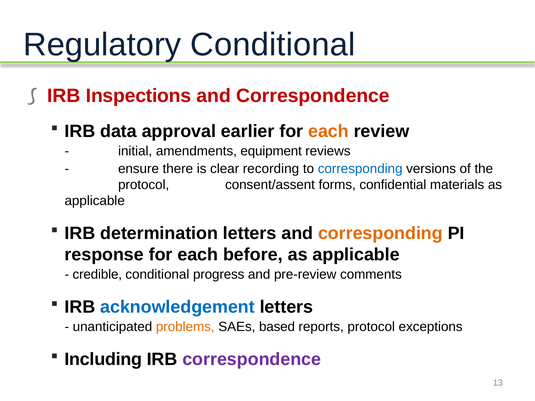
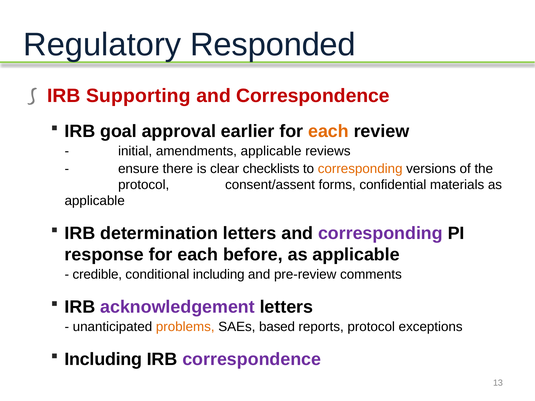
Regulatory Conditional: Conditional -> Responded
Inspections: Inspections -> Supporting
data: data -> goal
amendments equipment: equipment -> applicable
recording: recording -> checklists
corresponding at (360, 169) colour: blue -> orange
corresponding at (380, 233) colour: orange -> purple
conditional progress: progress -> including
acknowledgement colour: blue -> purple
